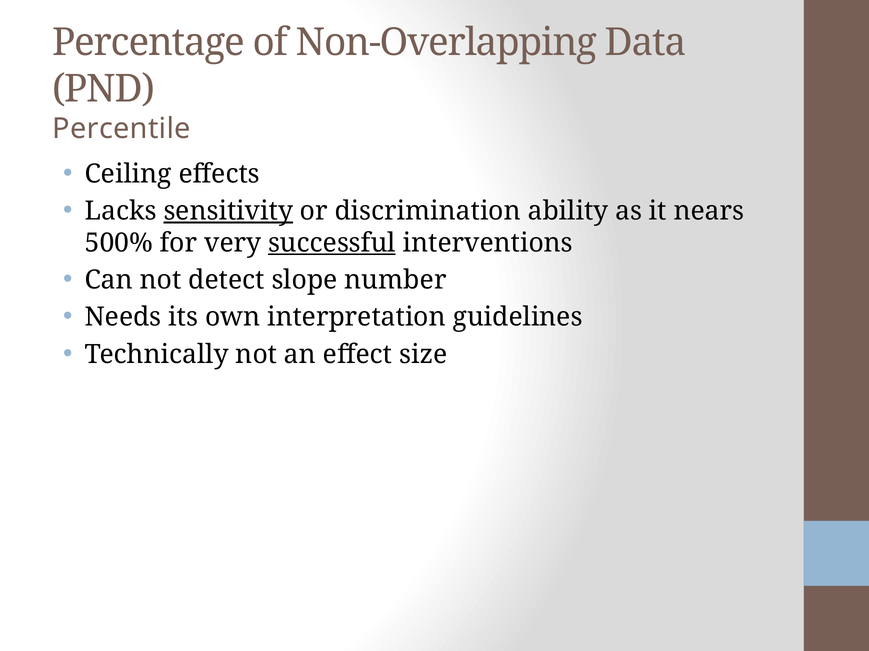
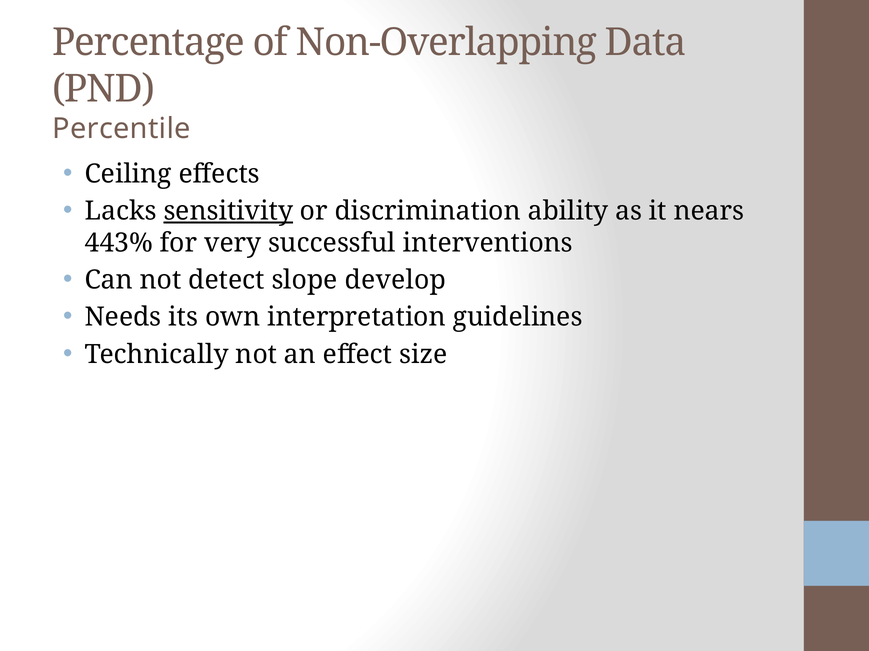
500%: 500% -> 443%
successful underline: present -> none
number: number -> develop
